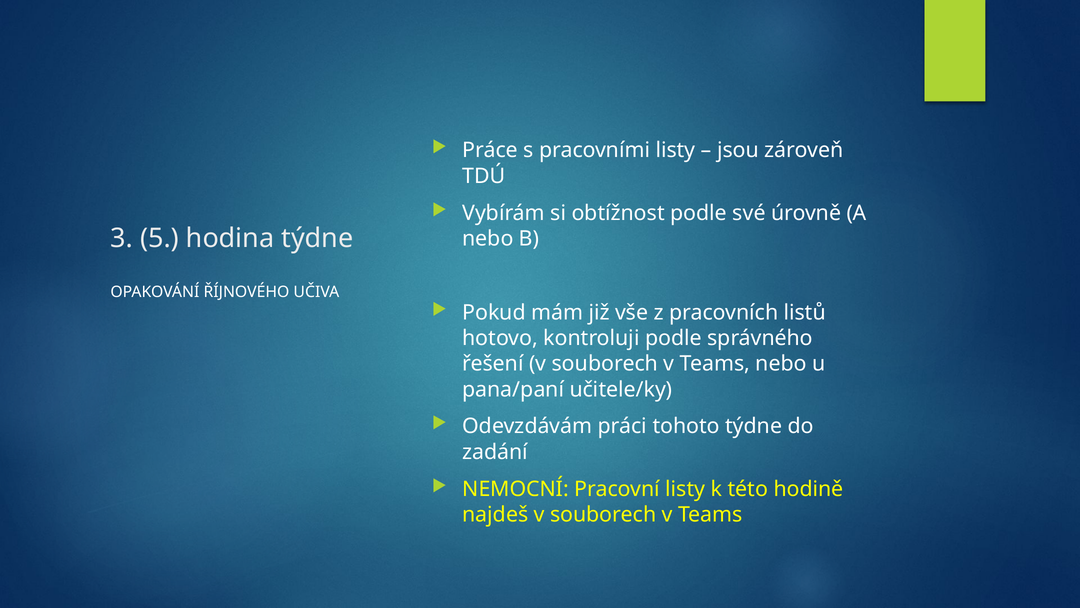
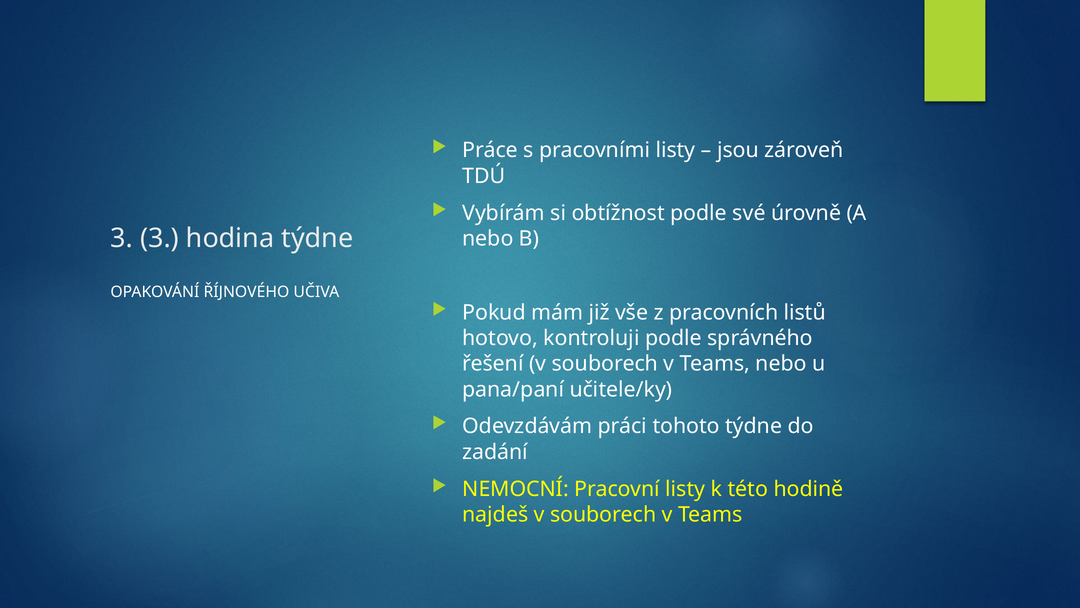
3 5: 5 -> 3
